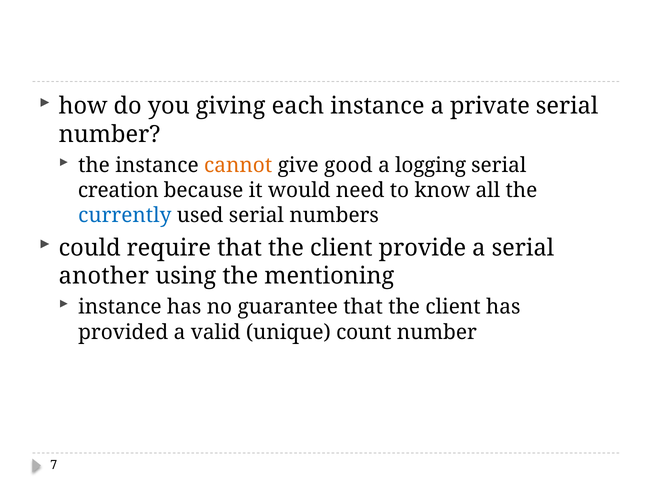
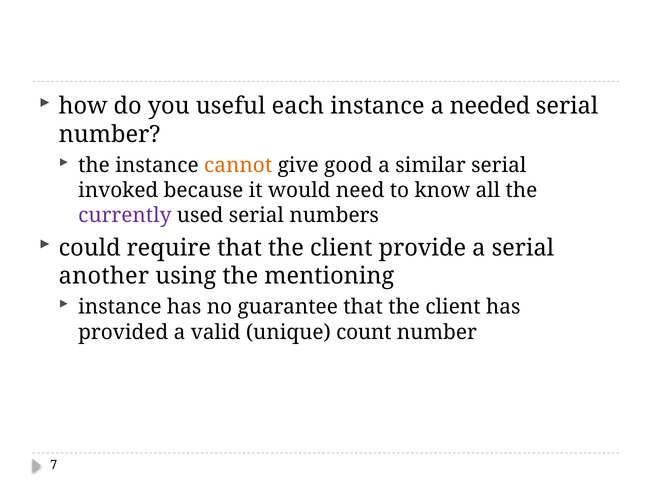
giving: giving -> useful
private: private -> needed
logging: logging -> similar
creation: creation -> invoked
currently colour: blue -> purple
